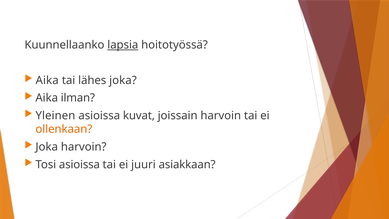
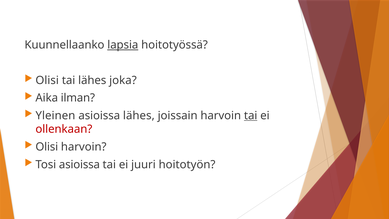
Aika at (47, 80): Aika -> Olisi
asioissa kuvat: kuvat -> lähes
tai at (251, 115) underline: none -> present
ollenkaan colour: orange -> red
Joka at (47, 147): Joka -> Olisi
asiakkaan: asiakkaan -> hoitotyön
